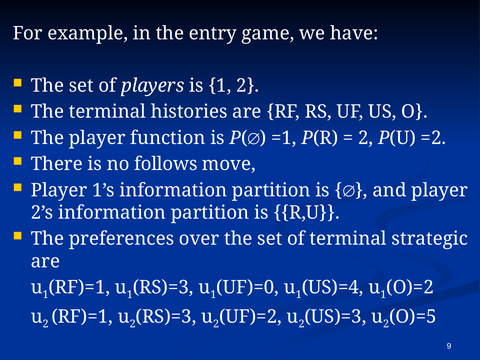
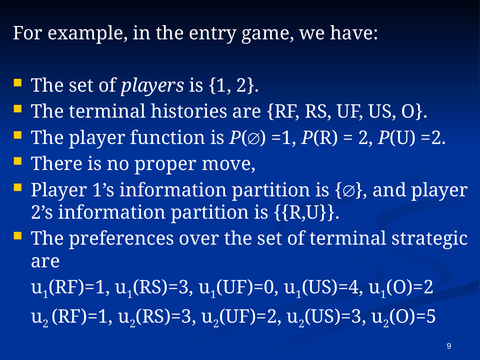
follows: follows -> proper
